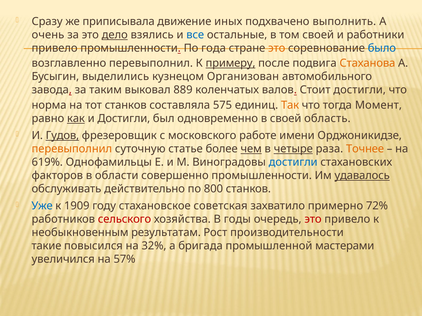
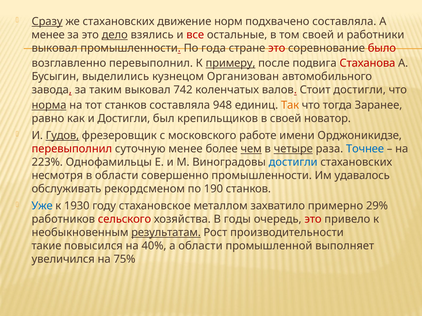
Сразу underline: none -> present
же приписывала: приписывала -> стахановских
иных: иных -> норм
подхвачено выполнить: выполнить -> составляла
очень at (48, 35): очень -> менее
все colour: blue -> red
привело at (55, 48): привело -> выковал
это at (277, 48) colour: orange -> red
было colour: blue -> red
Стаханова colour: orange -> red
889: 889 -> 742
норма underline: none -> present
575: 575 -> 948
Момент: Момент -> Заранее
как underline: present -> none
одновременно: одновременно -> крепильщиков
область: область -> новатор
перевыполнил at (72, 149) colour: orange -> red
суточную статье: статье -> менее
Точнее colour: orange -> blue
619%: 619% -> 223%
факторов: факторов -> несмотря
удавалось underline: present -> none
действительно: действительно -> рекордсменом
800: 800 -> 190
1909: 1909 -> 1930
советская: советская -> металлом
72%: 72% -> 29%
результатам underline: none -> present
32%: 32% -> 40%
а бригада: бригада -> области
мастерами: мастерами -> выполняет
57%: 57% -> 75%
